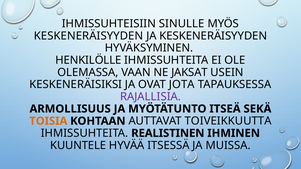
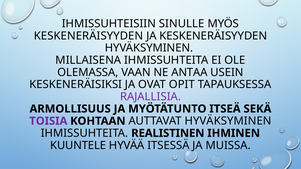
HENKILÖLLE: HENKILÖLLE -> MILLAISENA
JAKSAT: JAKSAT -> ANTAA
JOTA: JOTA -> OPIT
TOISIA colour: orange -> purple
AUTTAVAT TOIVEIKKUUTTA: TOIVEIKKUUTTA -> HYVÄKSYMINEN
